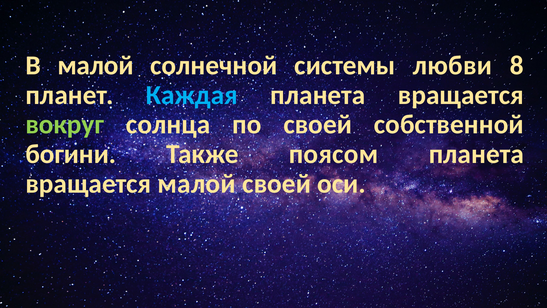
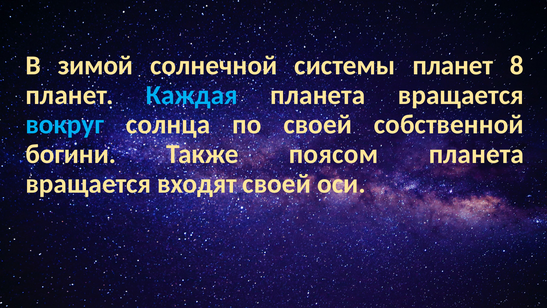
В малой: малой -> зимой
системы любви: любви -> планет
вокруг colour: light green -> light blue
вращается малой: малой -> входят
